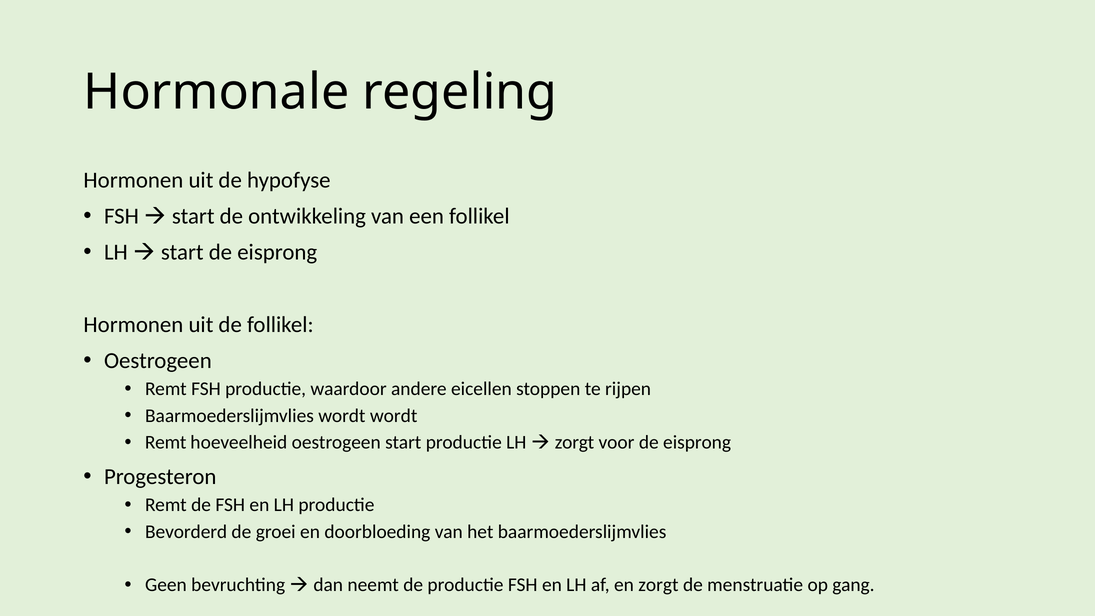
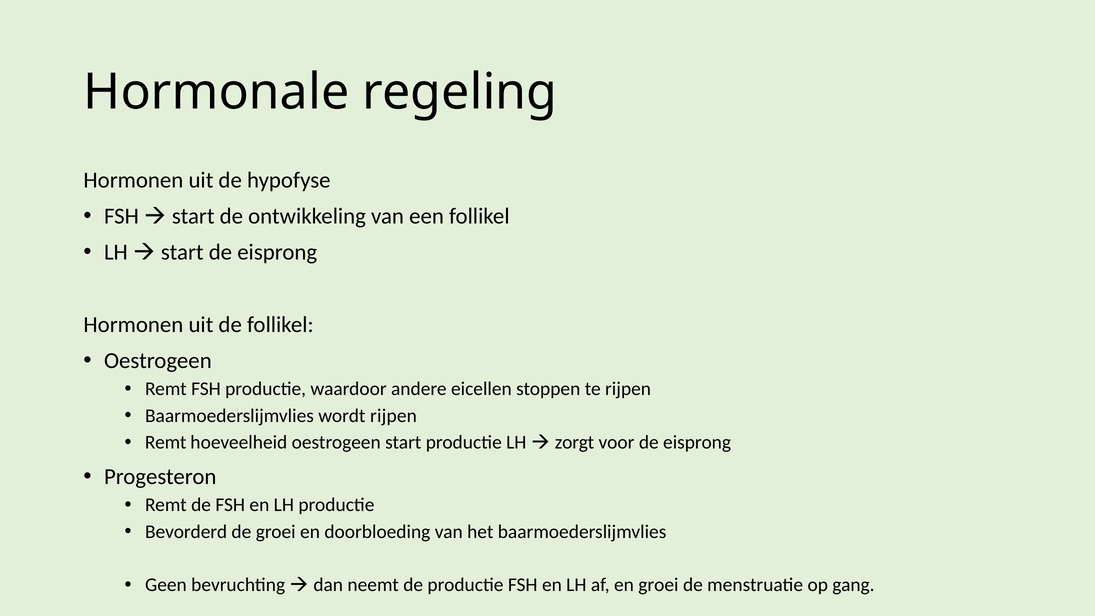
wordt wordt: wordt -> rijpen
en zorgt: zorgt -> groei
